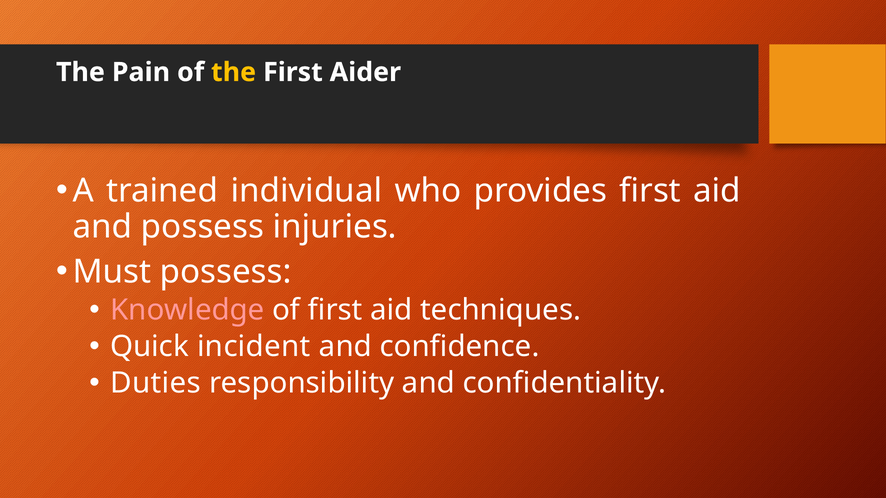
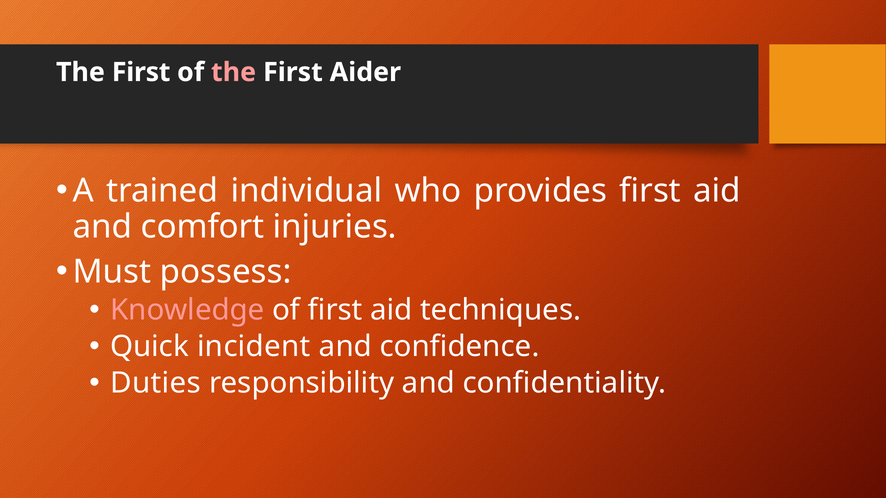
Pain at (141, 72): Pain -> First
the at (234, 72) colour: yellow -> pink
and possess: possess -> comfort
